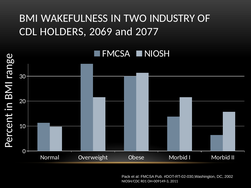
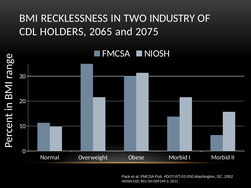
WAKEFULNESS: WAKEFULNESS -> RECKLESSNESS
2069: 2069 -> 2065
2077: 2077 -> 2075
